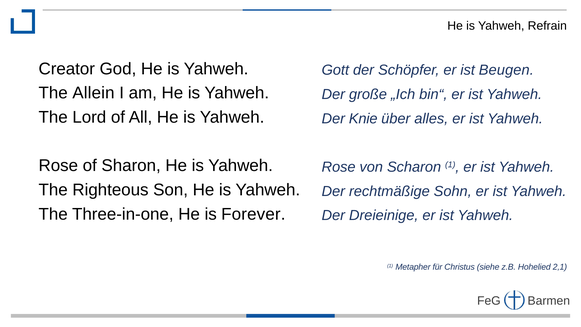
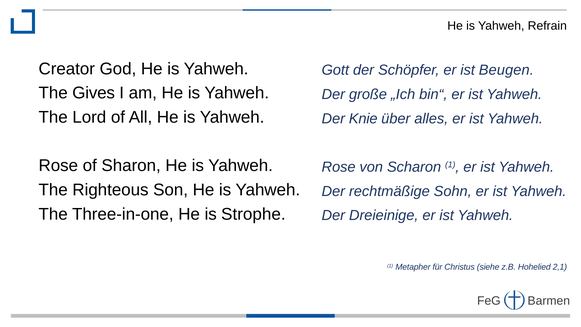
Allein: Allein -> Gives
Forever: Forever -> Strophe
